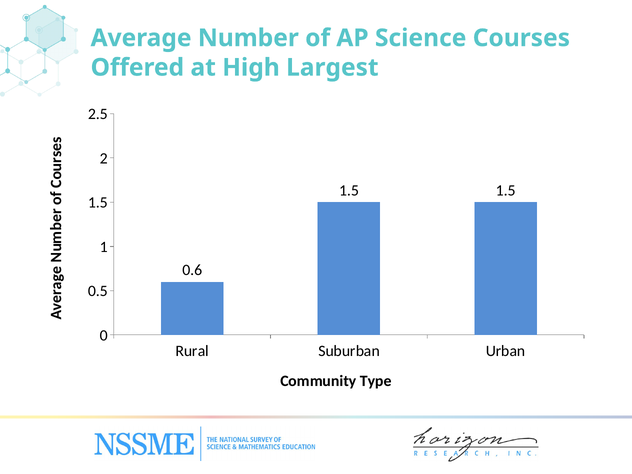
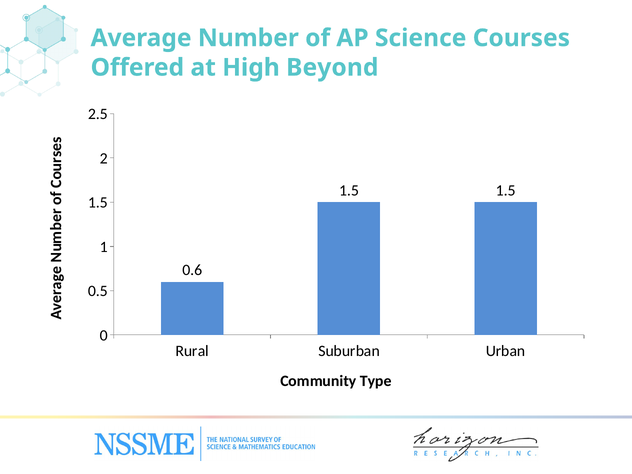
Largest: Largest -> Beyond
